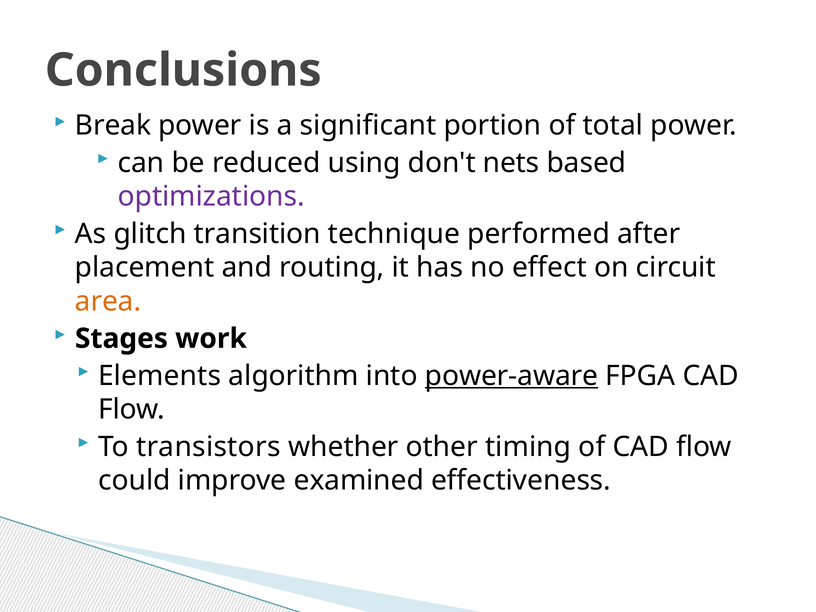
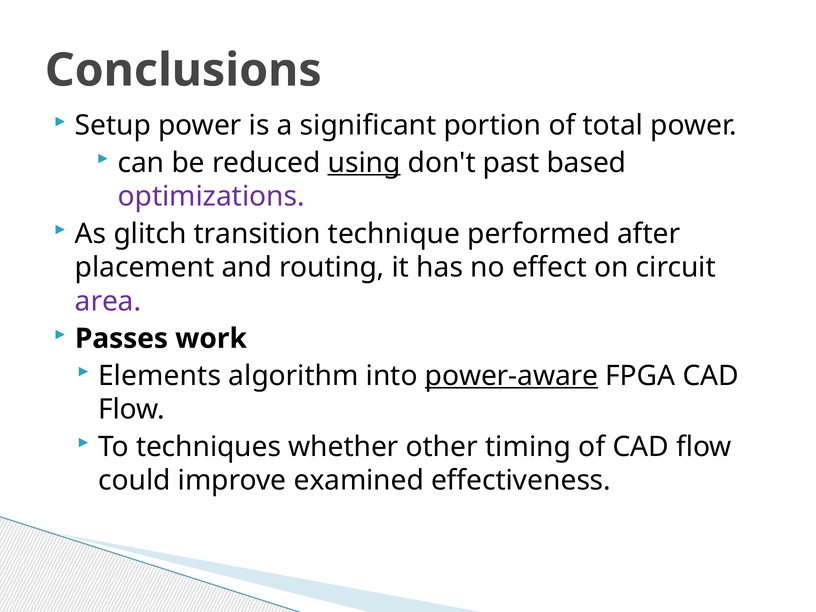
Break: Break -> Setup
using underline: none -> present
nets: nets -> past
area colour: orange -> purple
Stages: Stages -> Passes
transistors: transistors -> techniques
